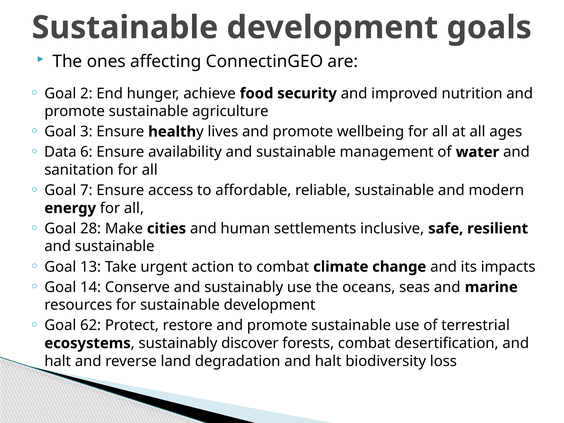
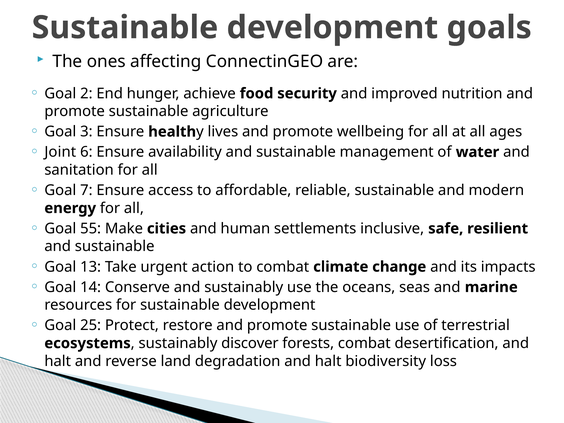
Data: Data -> Joint
28: 28 -> 55
62: 62 -> 25
